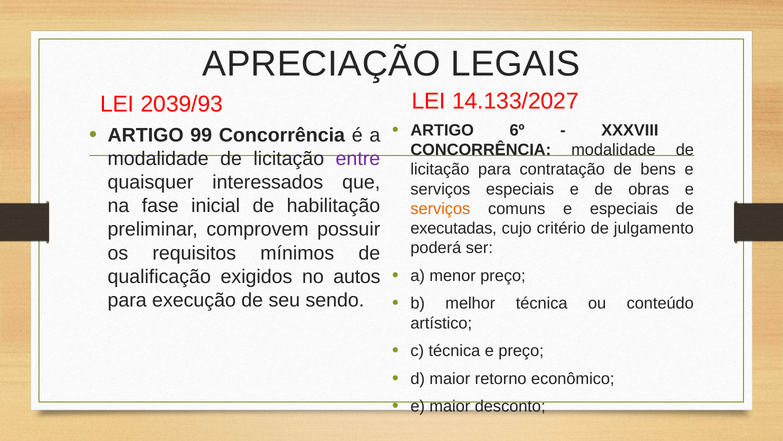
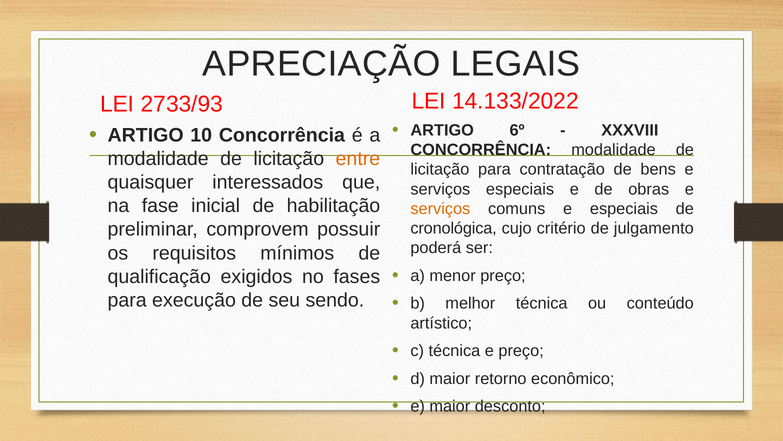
14.133/2027: 14.133/2027 -> 14.133/2022
2039/93: 2039/93 -> 2733/93
99: 99 -> 10
entre colour: purple -> orange
executadas: executadas -> cronológica
autos: autos -> fases
